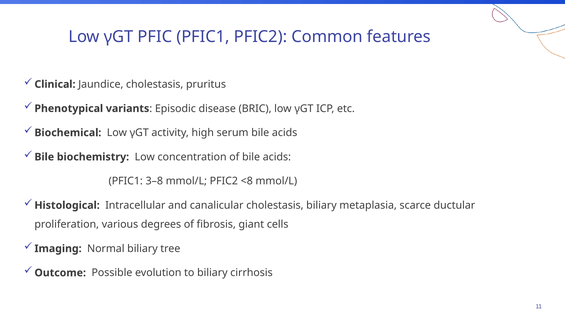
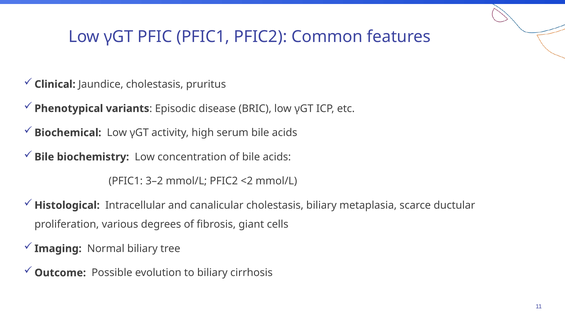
3–8: 3–8 -> 3–2
<8: <8 -> <2
